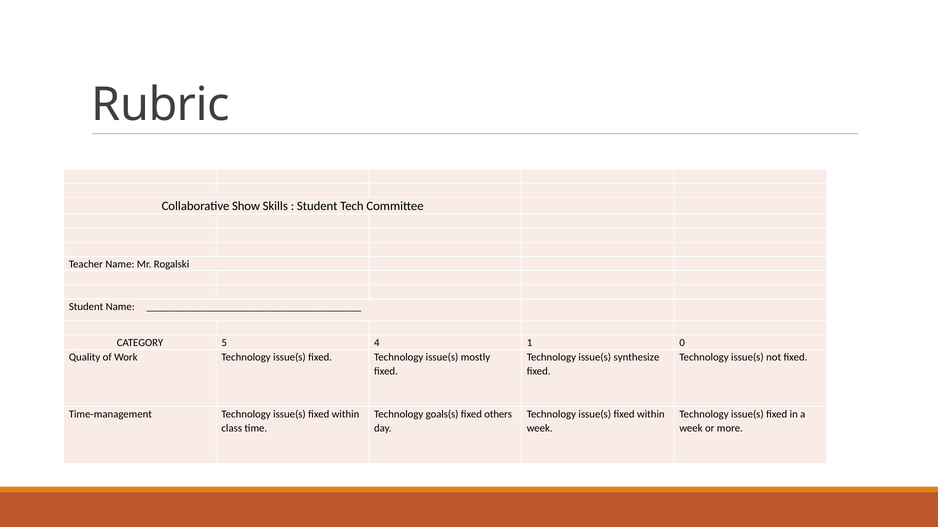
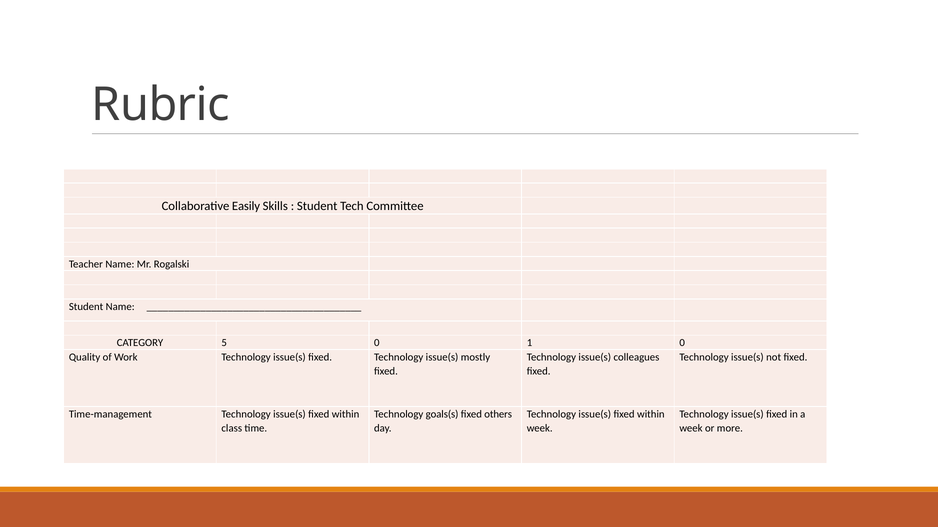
Show: Show -> Easily
5 4: 4 -> 0
synthesize: synthesize -> colleagues
